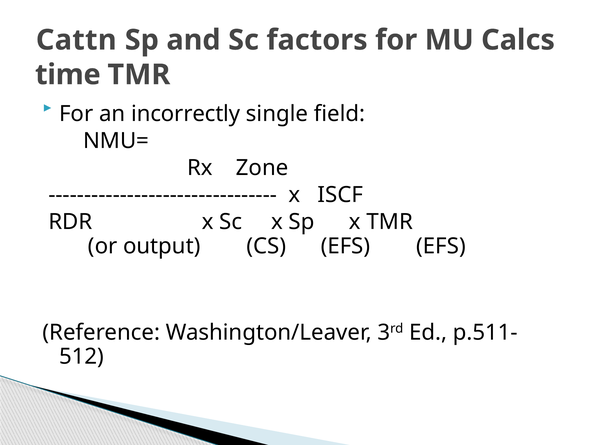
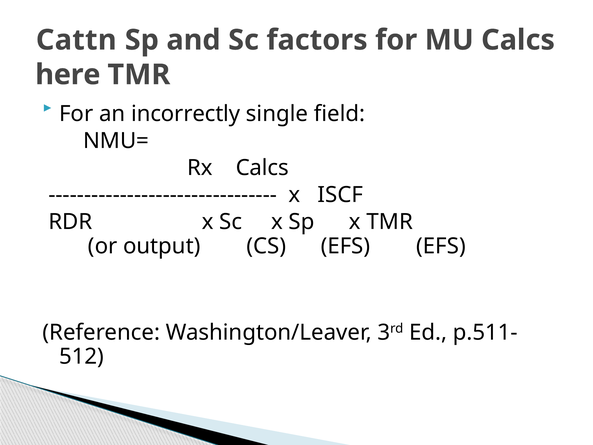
time: time -> here
Rx Zone: Zone -> Calcs
